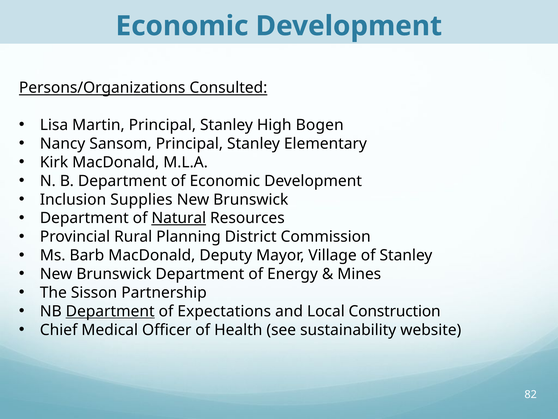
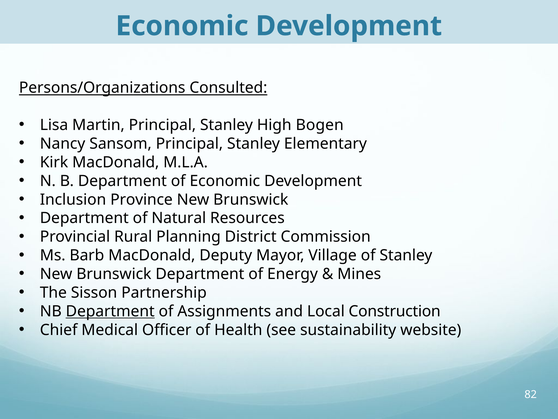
Supplies: Supplies -> Province
Natural underline: present -> none
Expectations: Expectations -> Assignments
